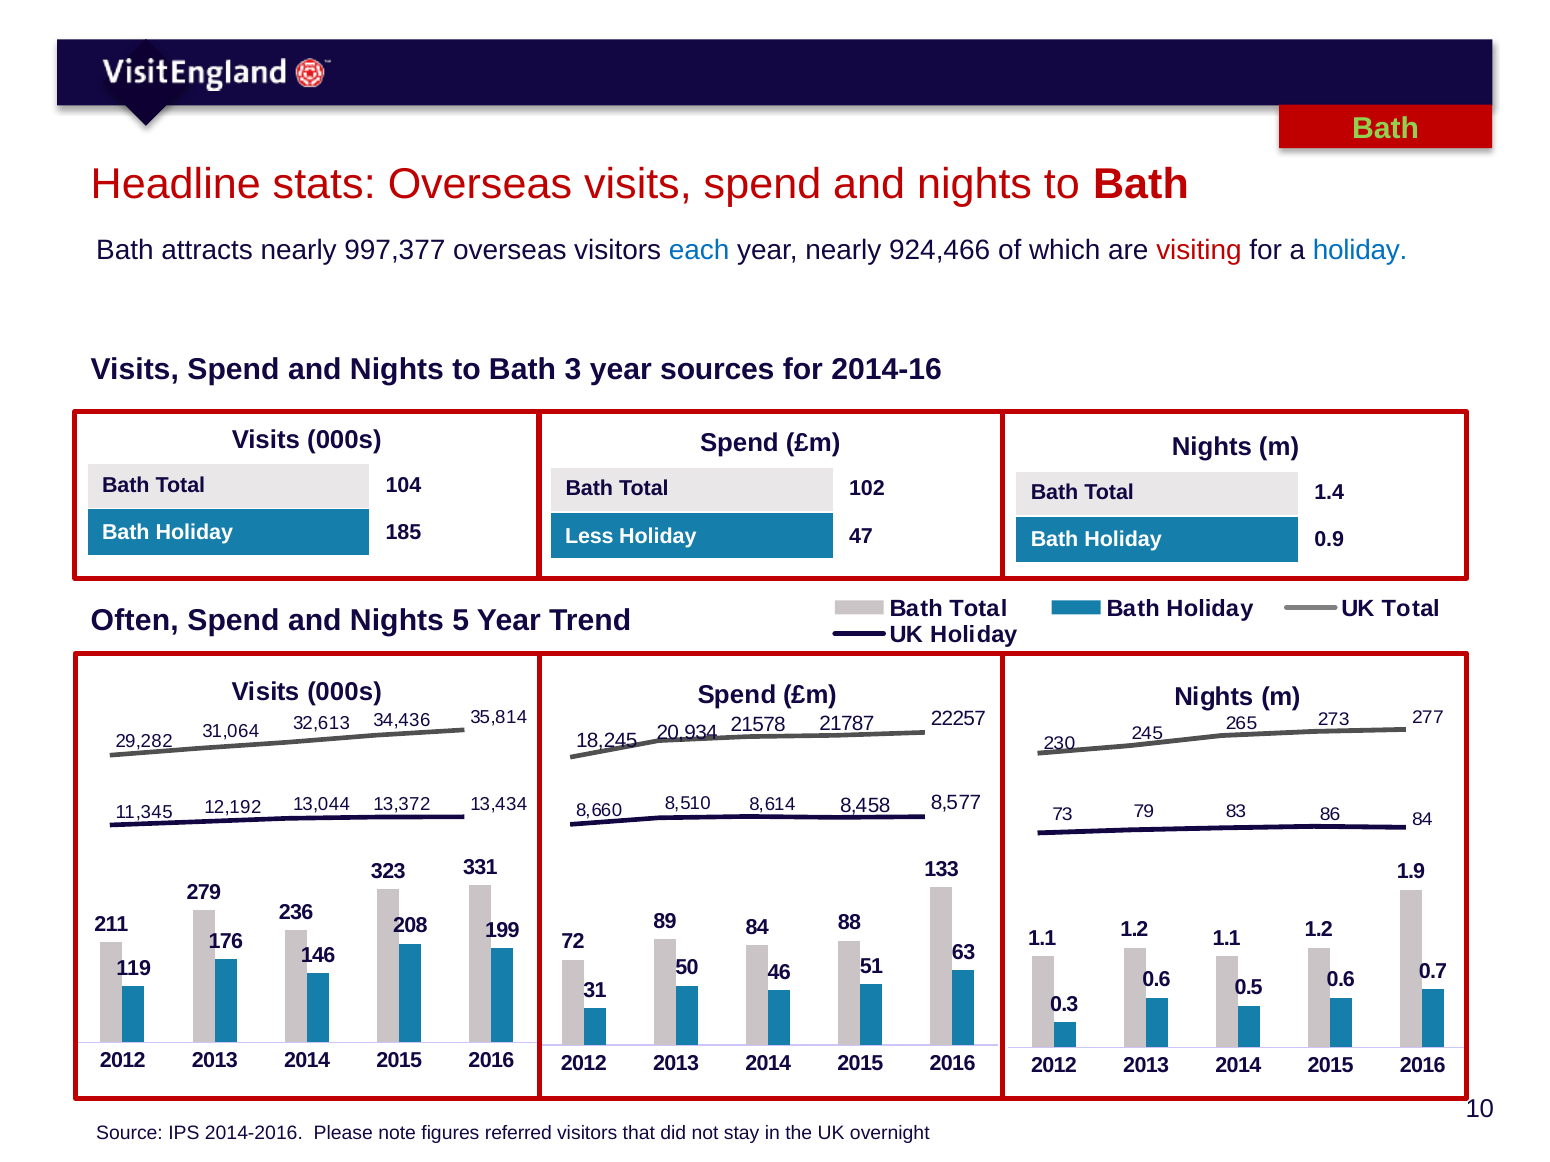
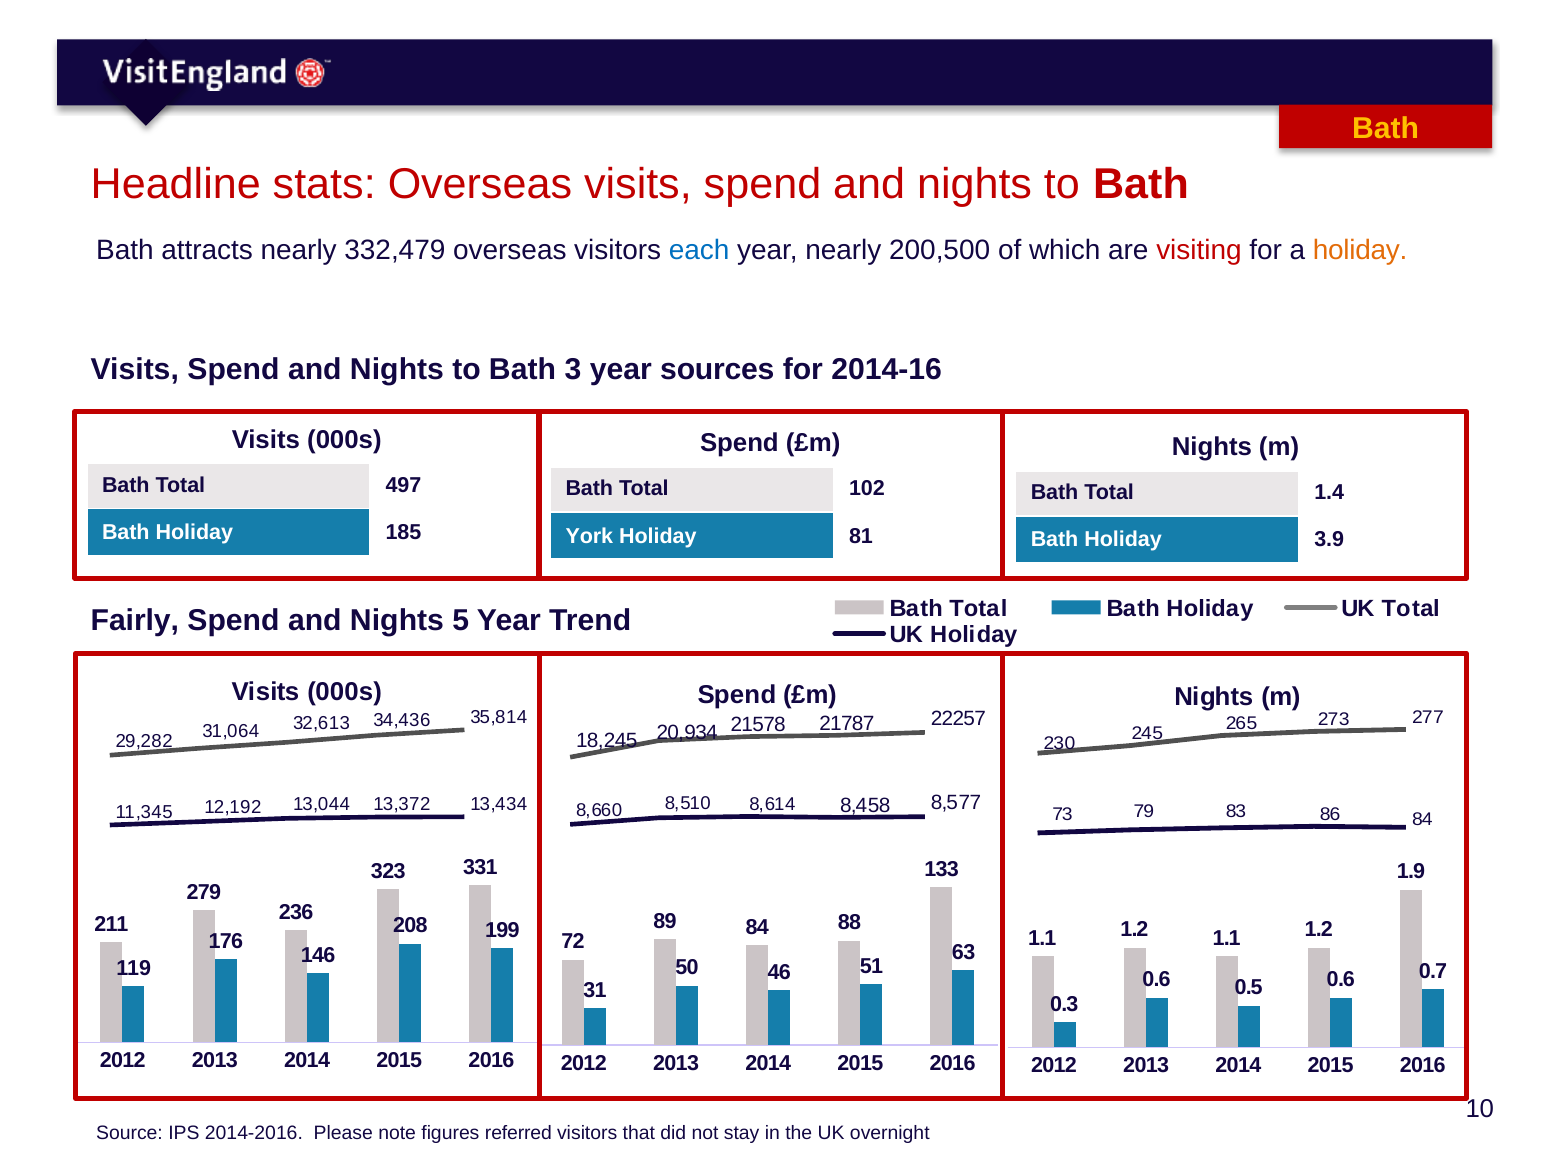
Bath at (1386, 128) colour: light green -> yellow
997,377: 997,377 -> 332,479
924,466: 924,466 -> 200,500
holiday at (1360, 250) colour: blue -> orange
104: 104 -> 497
Less: Less -> York
47: 47 -> 81
0.9: 0.9 -> 3.9
Often: Often -> Fairly
